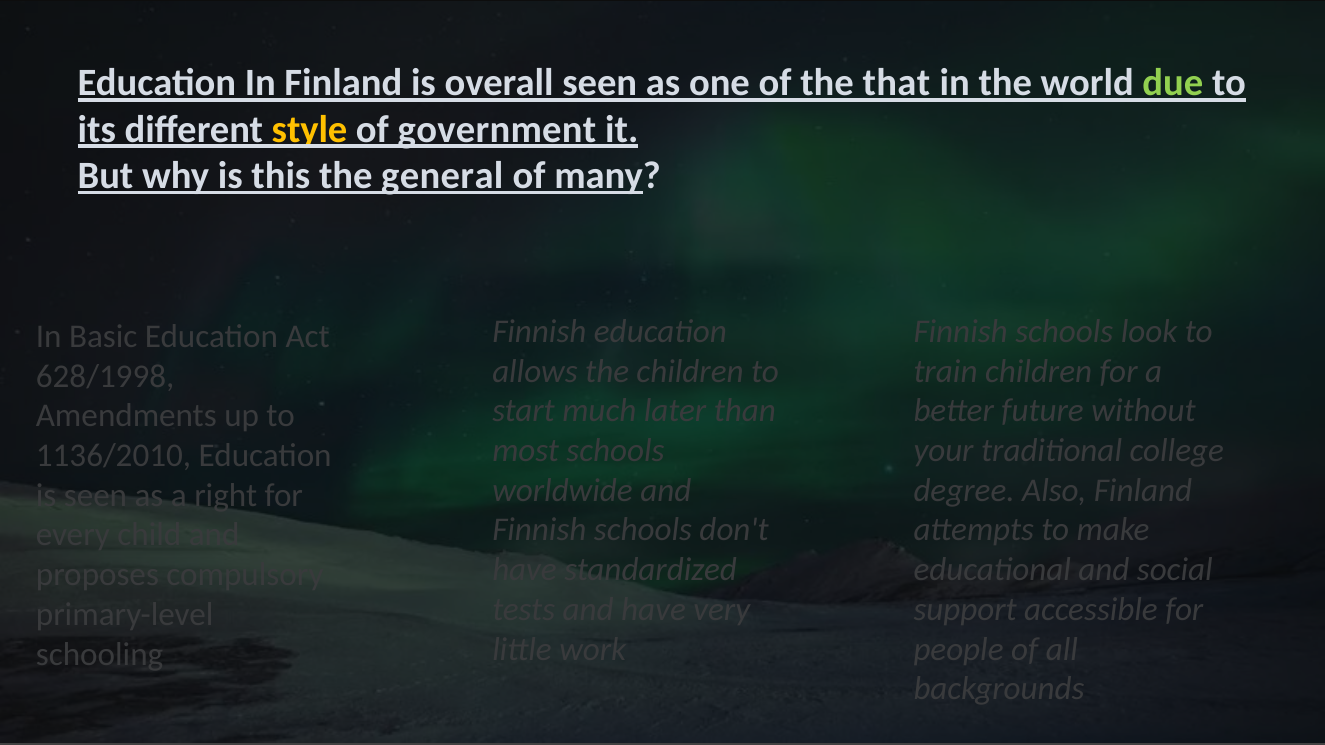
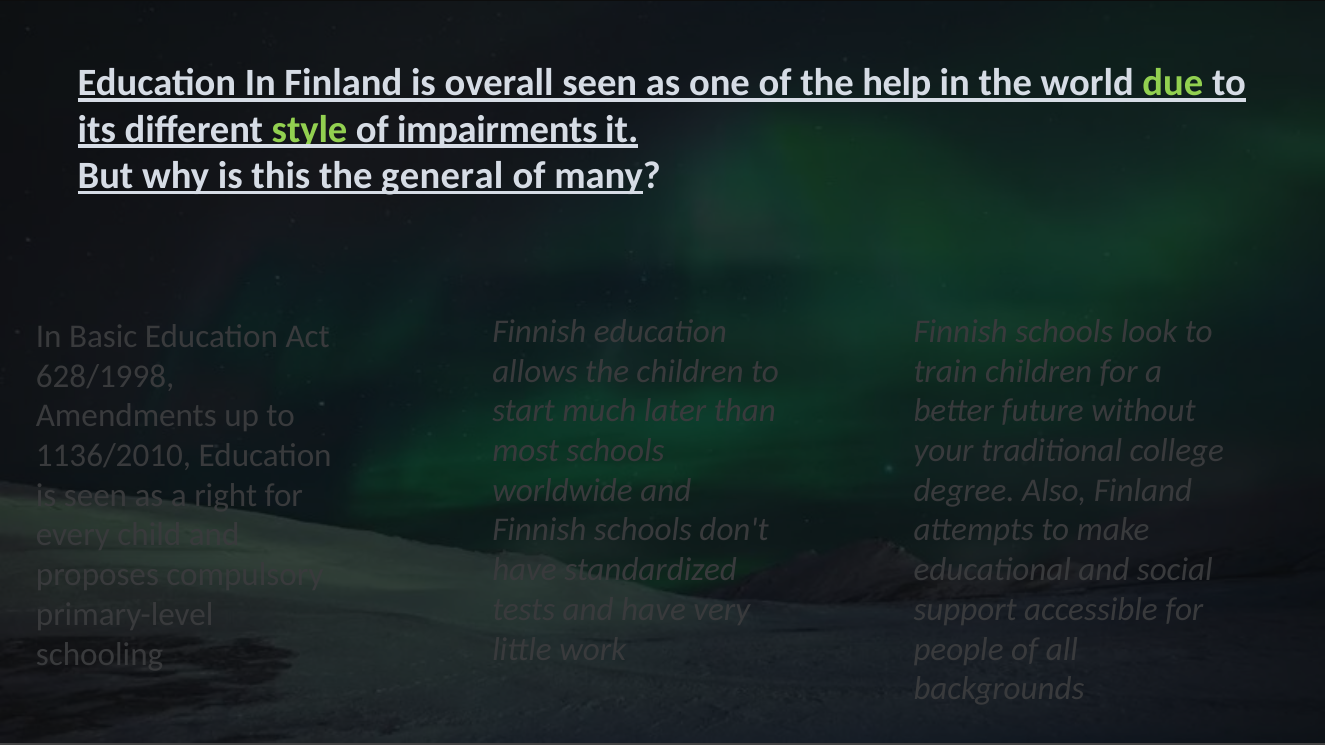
that: that -> help
style colour: yellow -> light green
government: government -> impairments
